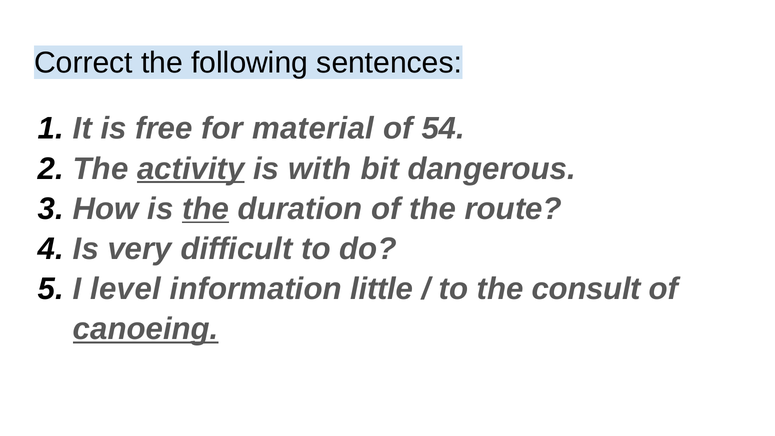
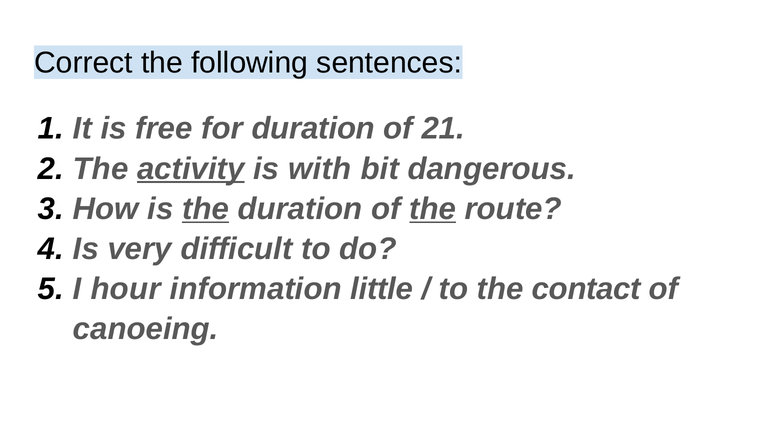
for material: material -> duration
54: 54 -> 21
the at (433, 209) underline: none -> present
level: level -> hour
consult: consult -> contact
canoeing underline: present -> none
